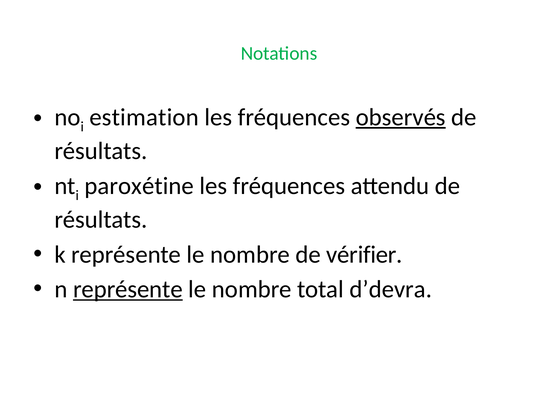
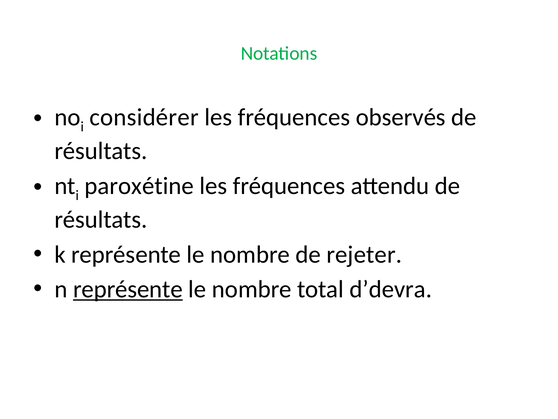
estimation: estimation -> considérer
observés underline: present -> none
vérifier: vérifier -> rejeter
